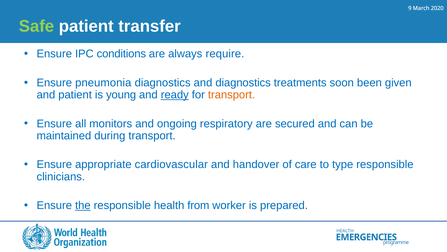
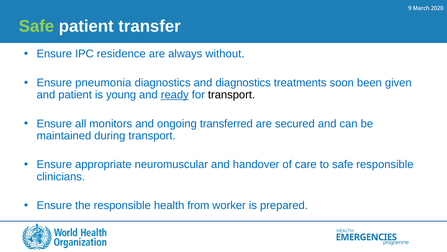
conditions: conditions -> residence
require: require -> without
transport at (232, 95) colour: orange -> black
respiratory: respiratory -> transferred
cardiovascular: cardiovascular -> neuromuscular
to type: type -> safe
the underline: present -> none
